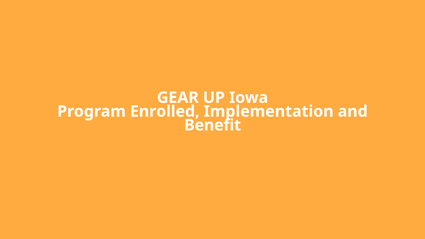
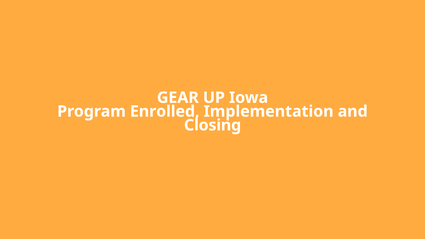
Benefit: Benefit -> Closing
